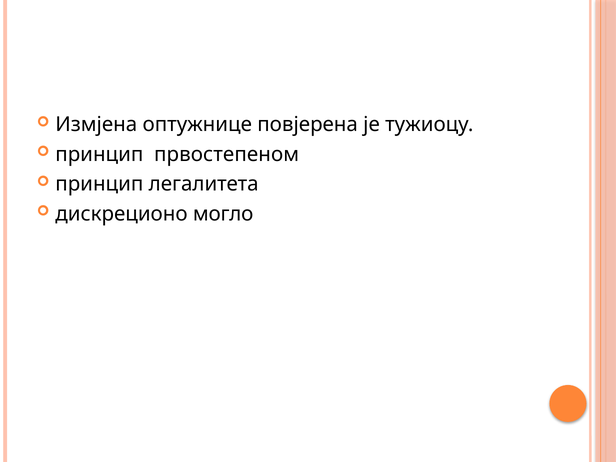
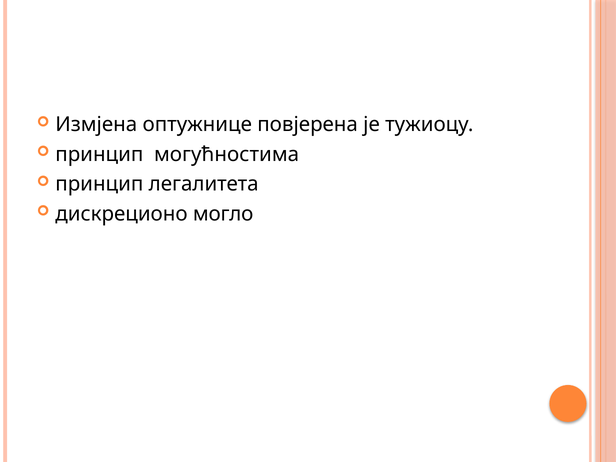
првостепеном: првостепеном -> могућностима
